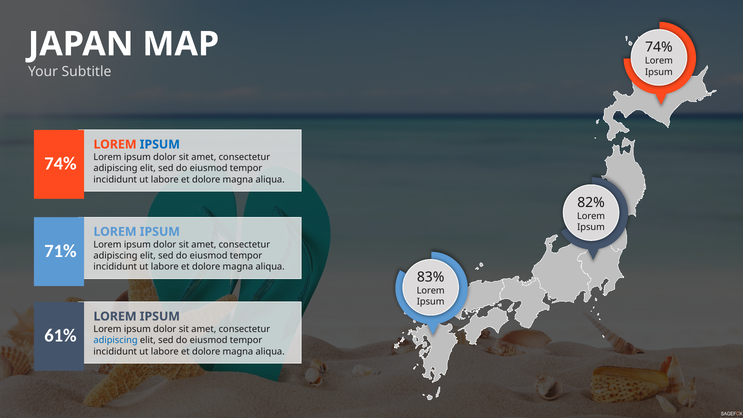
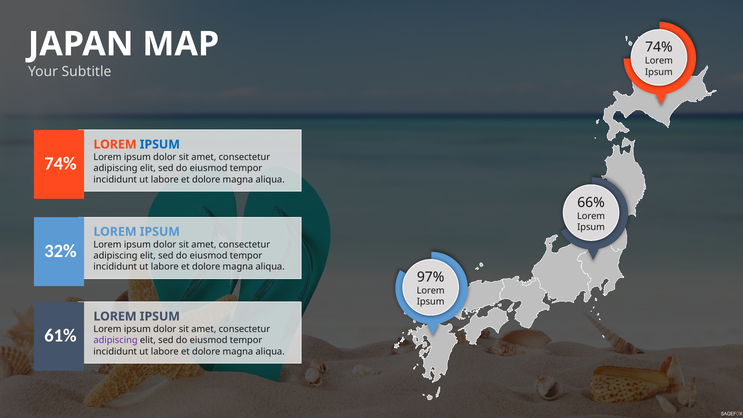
82%: 82% -> 66%
71%: 71% -> 32%
83%: 83% -> 97%
adipiscing at (116, 340) colour: blue -> purple
